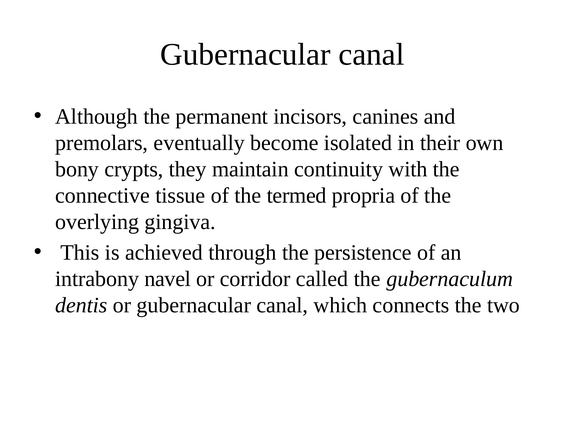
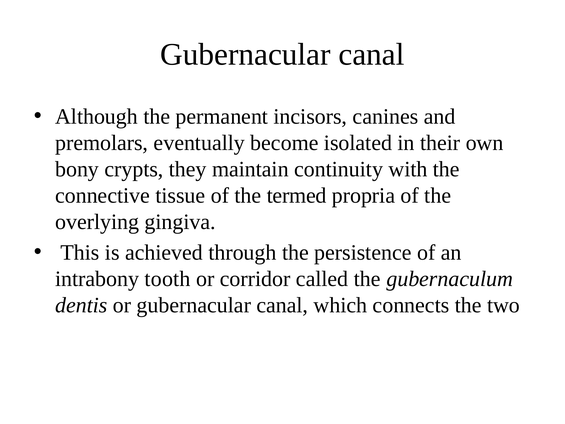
navel: navel -> tooth
